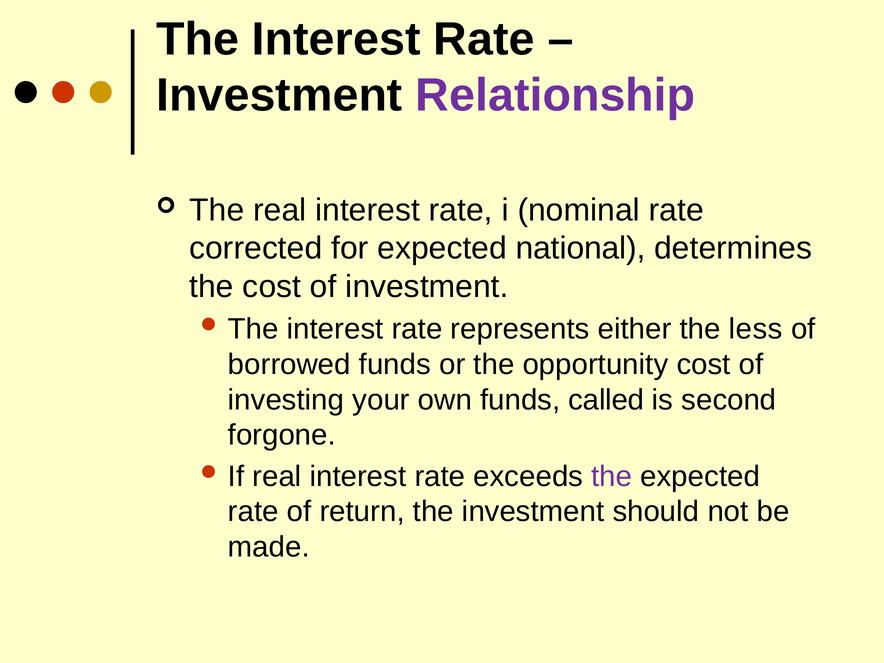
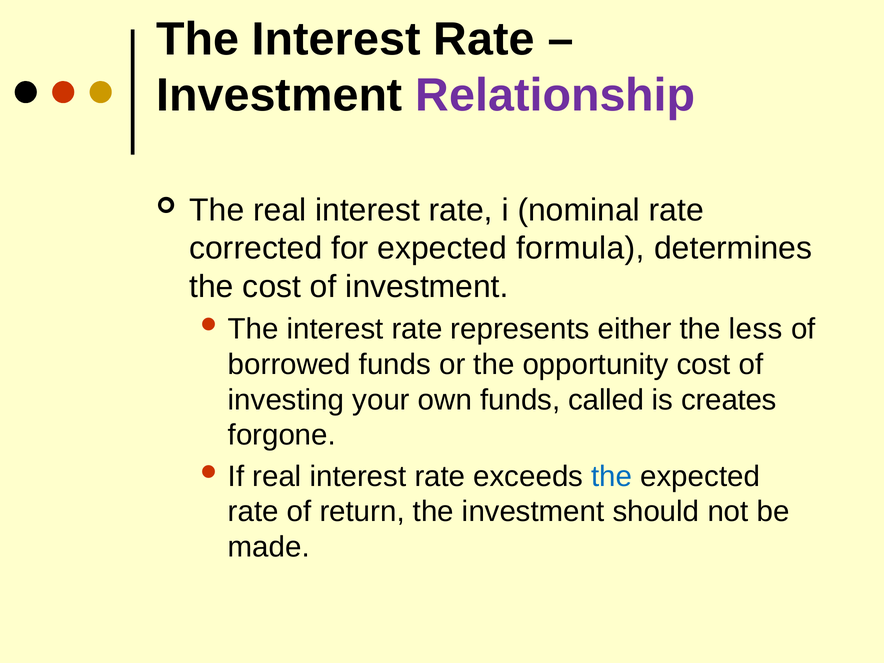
national: national -> formula
second: second -> creates
the at (612, 476) colour: purple -> blue
